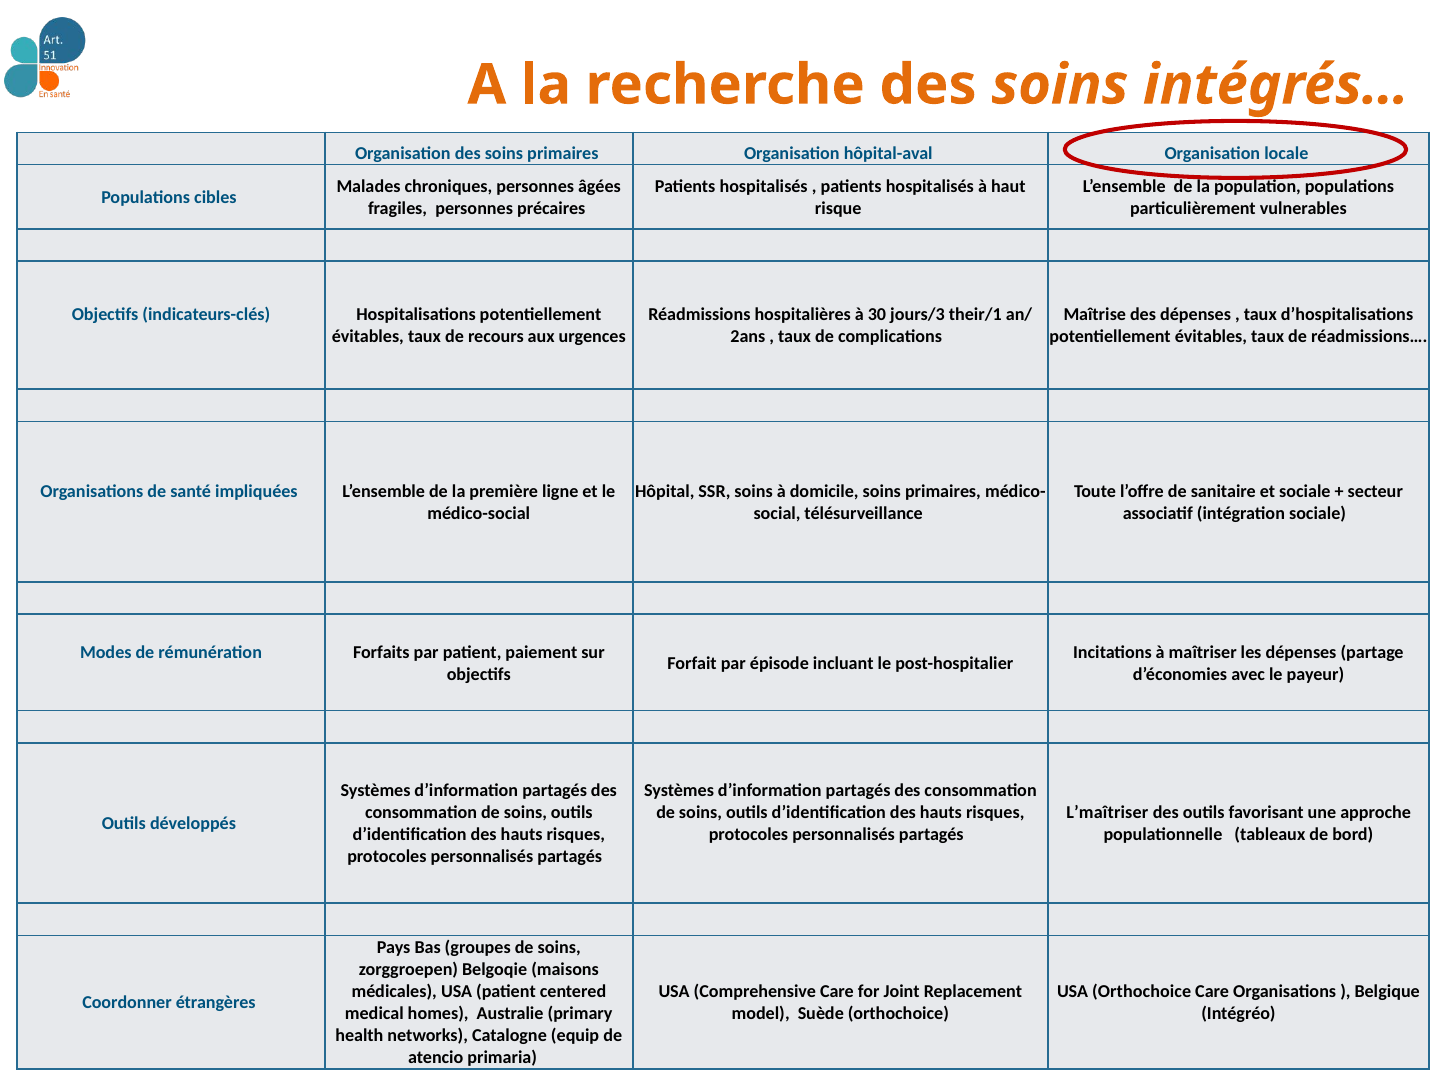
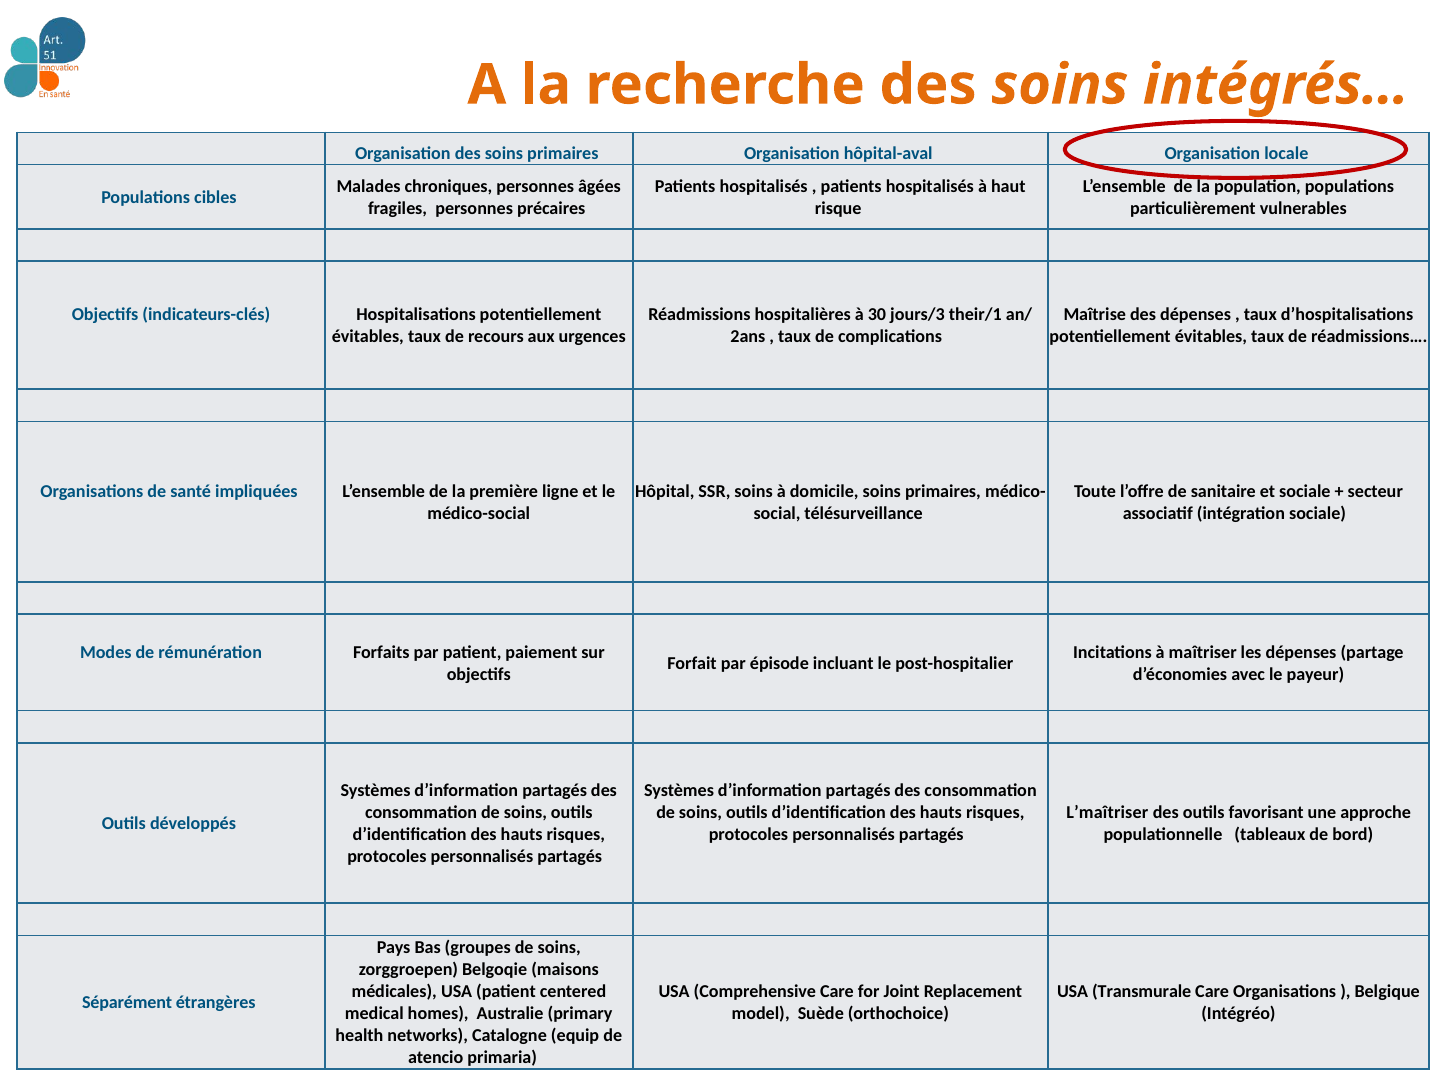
USA Orthochoice: Orthochoice -> Transmurale
Coordonner: Coordonner -> Séparément
